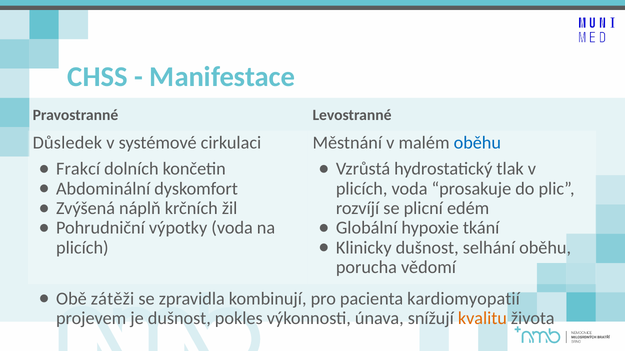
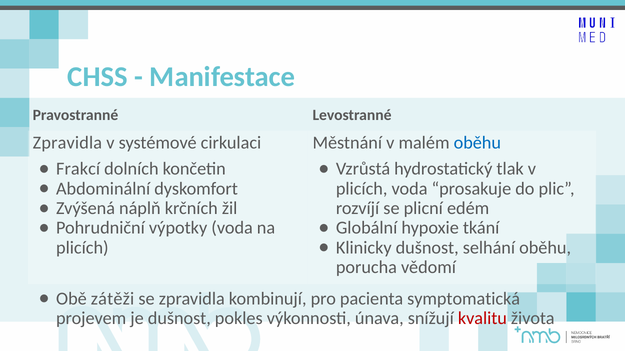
Důsledek at (67, 143): Důsledek -> Zpravidla
kardiomyopatií: kardiomyopatií -> symptomatická
kvalitu colour: orange -> red
